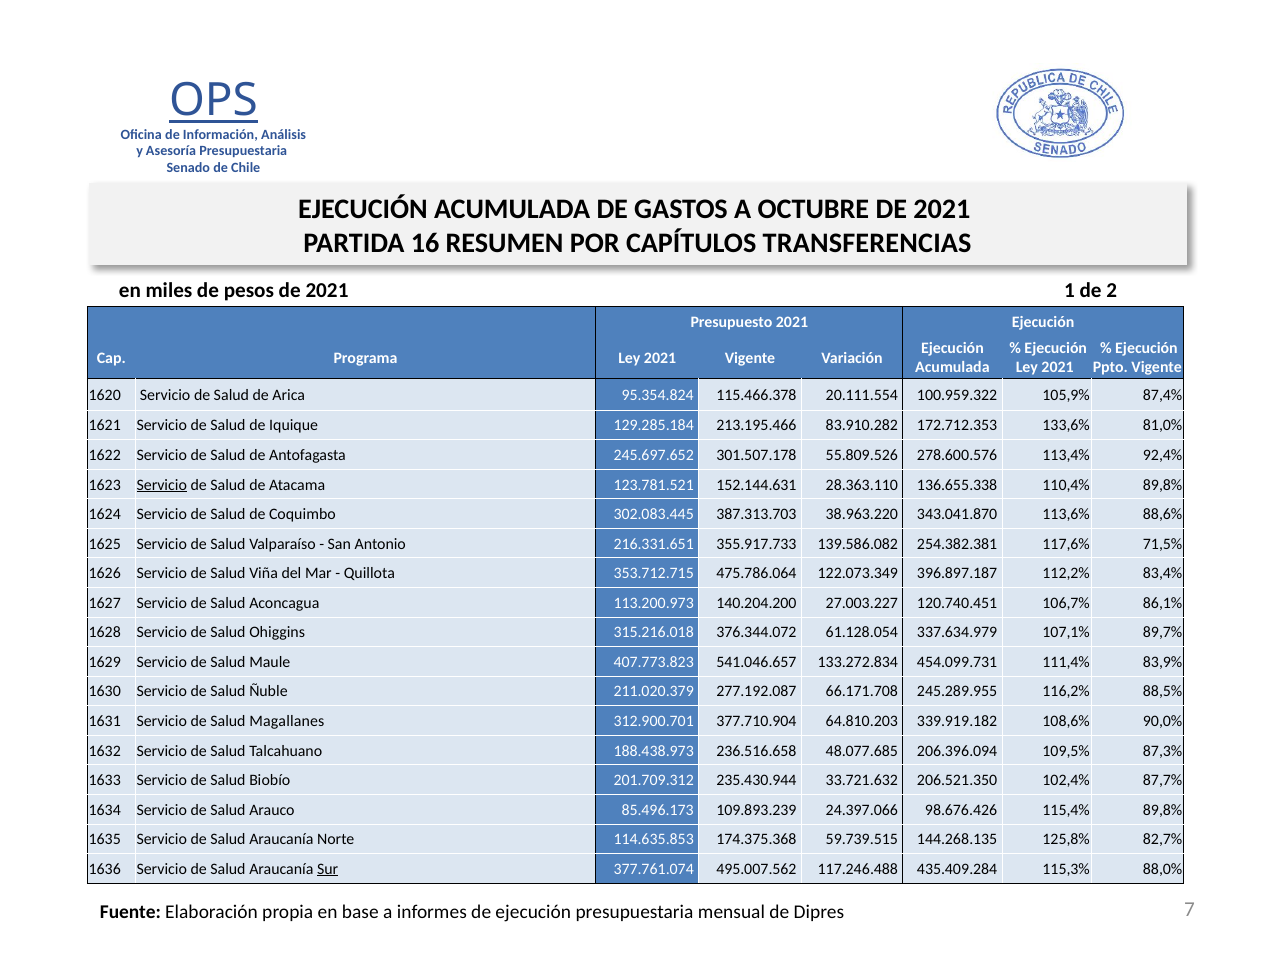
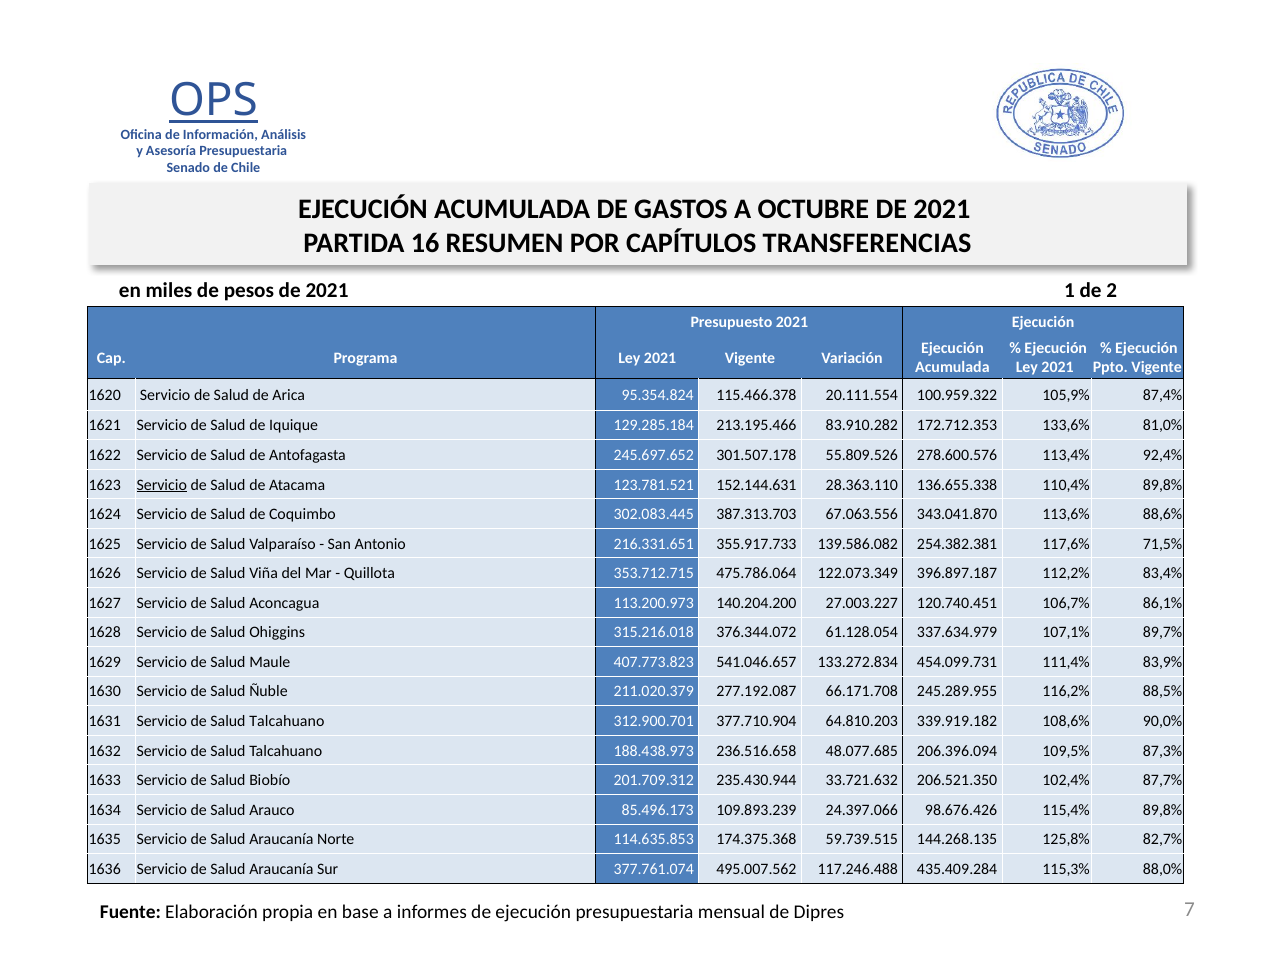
38.963.220: 38.963.220 -> 67.063.556
Magallanes at (287, 721): Magallanes -> Talcahuano
Sur underline: present -> none
